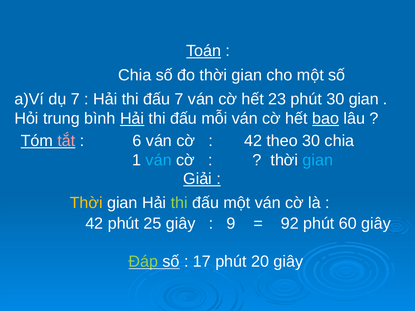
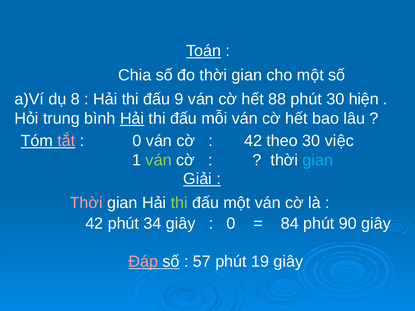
dụ 7: 7 -> 8
đấu 7: 7 -> 9
23: 23 -> 88
30 gian: gian -> hiện
bao underline: present -> none
6 at (137, 141): 6 -> 0
30 chia: chia -> việc
ván at (159, 160) colour: light blue -> light green
Thời at (86, 203) colour: yellow -> pink
25: 25 -> 34
9 at (231, 224): 9 -> 0
92: 92 -> 84
60: 60 -> 90
Đáp colour: light green -> pink
17: 17 -> 57
20: 20 -> 19
